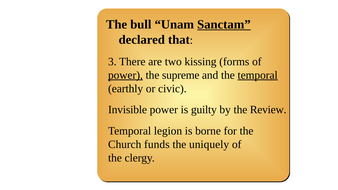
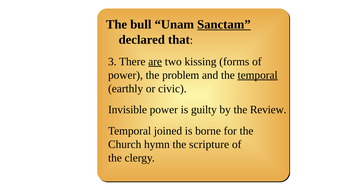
are underline: none -> present
power at (125, 75) underline: present -> none
supreme: supreme -> problem
legion: legion -> joined
funds: funds -> hymn
uniquely: uniquely -> scripture
